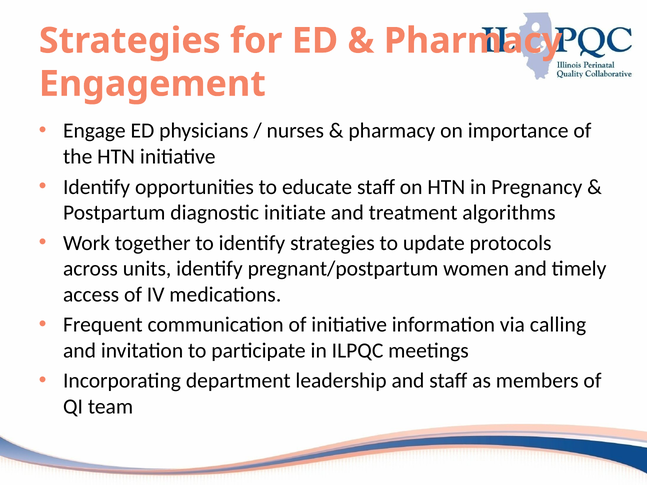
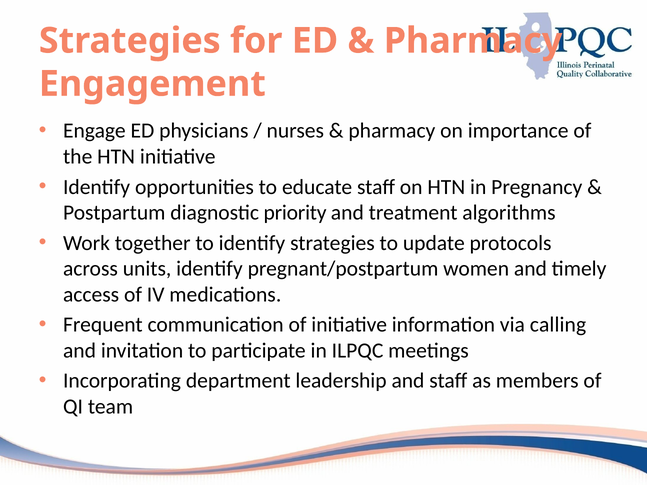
initiate: initiate -> priority
